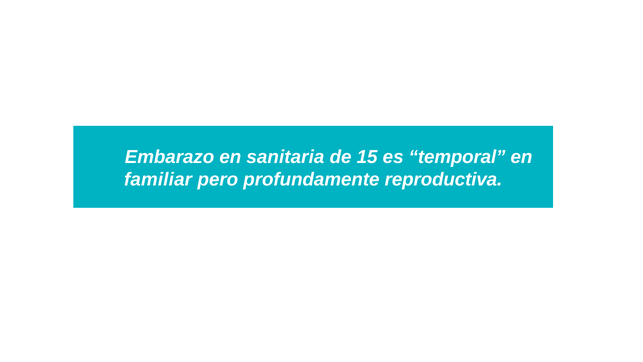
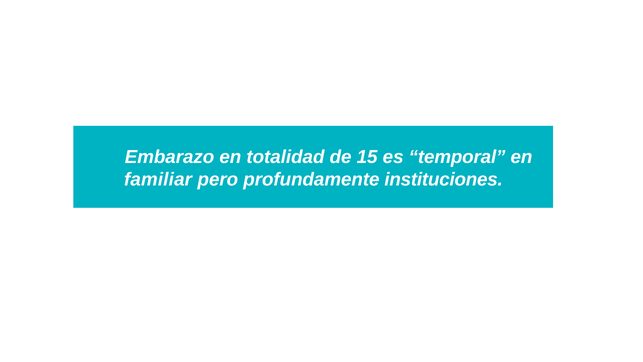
sanitaria: sanitaria -> totalidad
reproductiva: reproductiva -> instituciones
